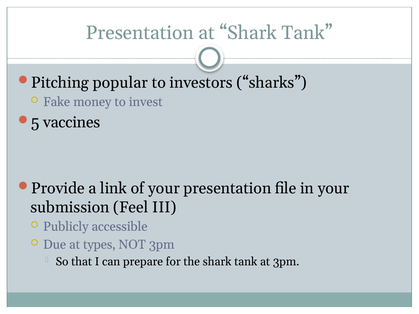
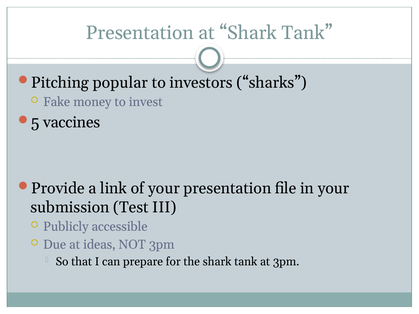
Feel: Feel -> Test
types: types -> ideas
